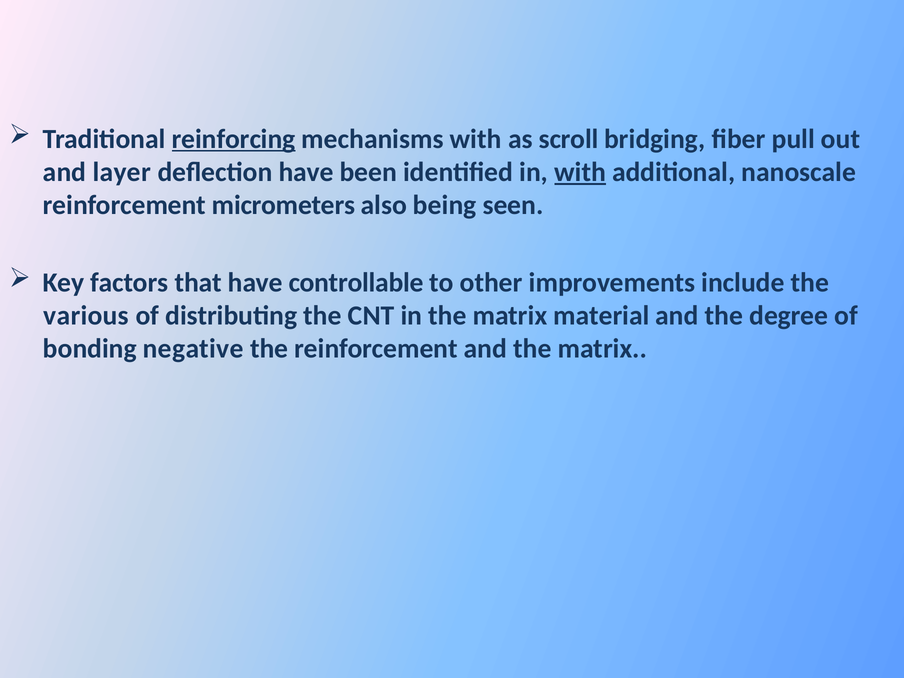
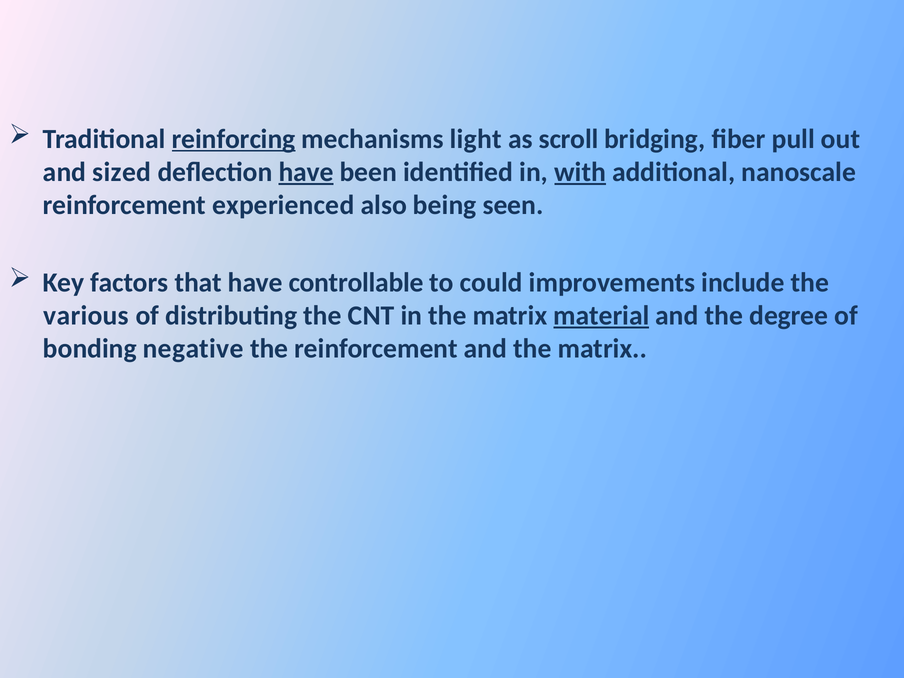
mechanisms with: with -> light
layer: layer -> sized
have at (306, 172) underline: none -> present
micrometers: micrometers -> experienced
other: other -> could
material underline: none -> present
